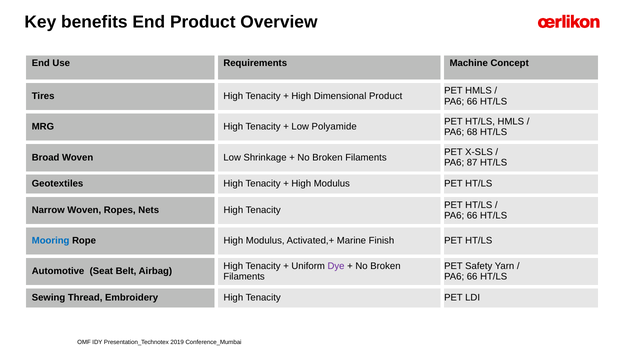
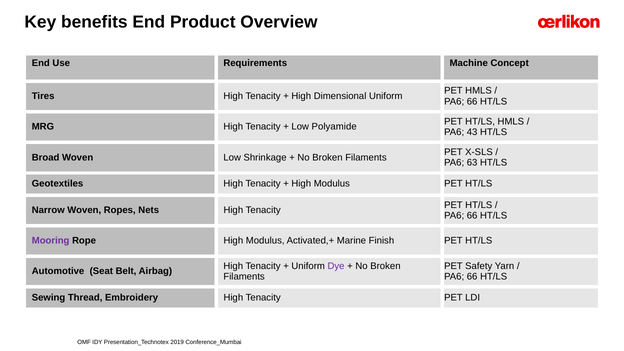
Dimensional Product: Product -> Uniform
68: 68 -> 43
87: 87 -> 63
Mooring colour: blue -> purple
